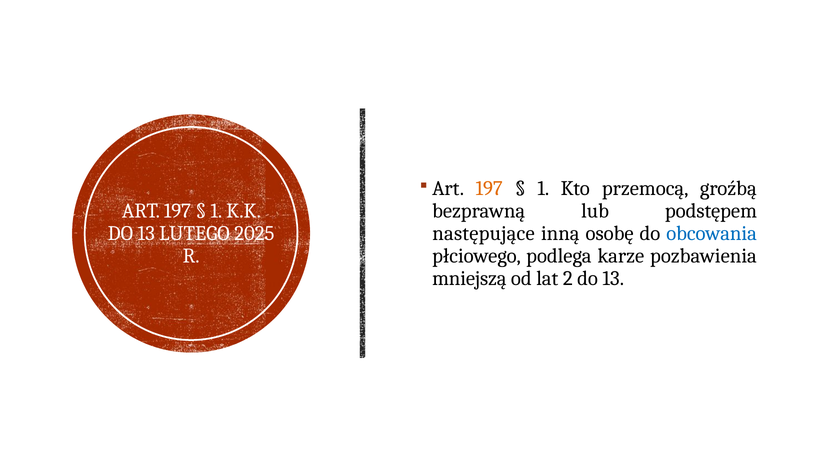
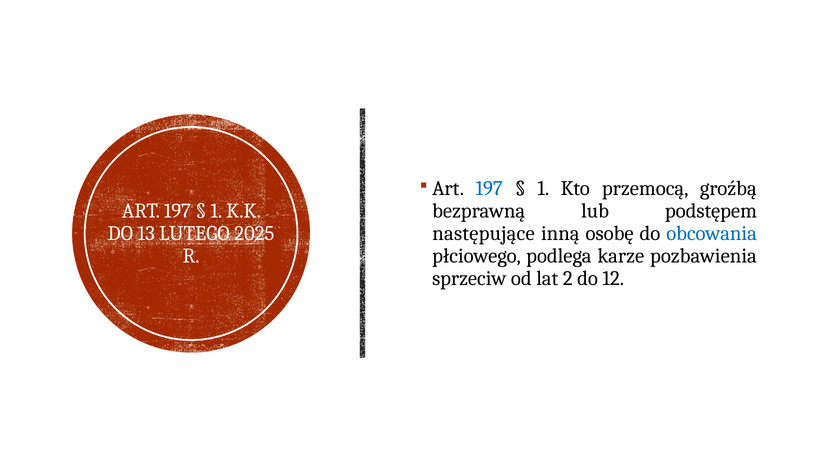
197 at (489, 188) colour: orange -> blue
mniejszą: mniejszą -> sprzeciw
2 do 13: 13 -> 12
